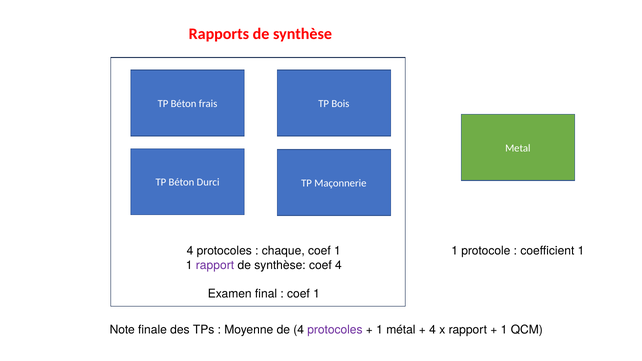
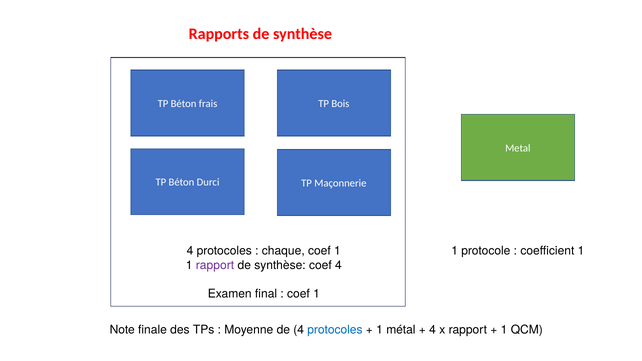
protocoles at (335, 330) colour: purple -> blue
